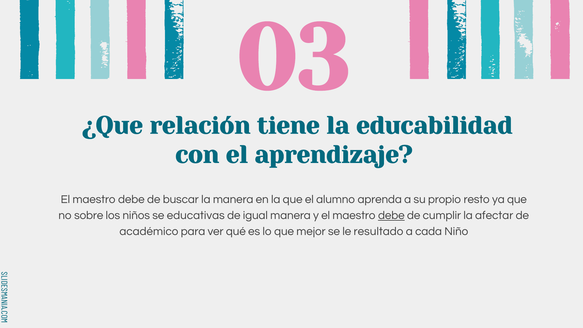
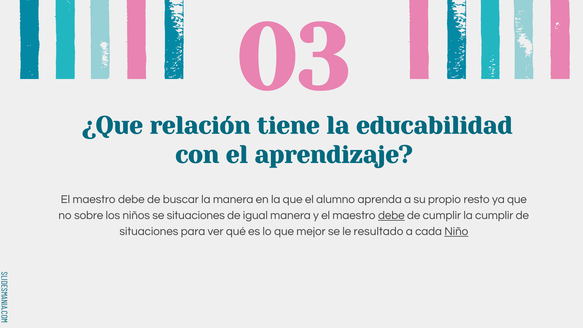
se educativas: educativas -> situaciones
la afectar: afectar -> cumplir
académico at (149, 231): académico -> situaciones
Niño underline: none -> present
